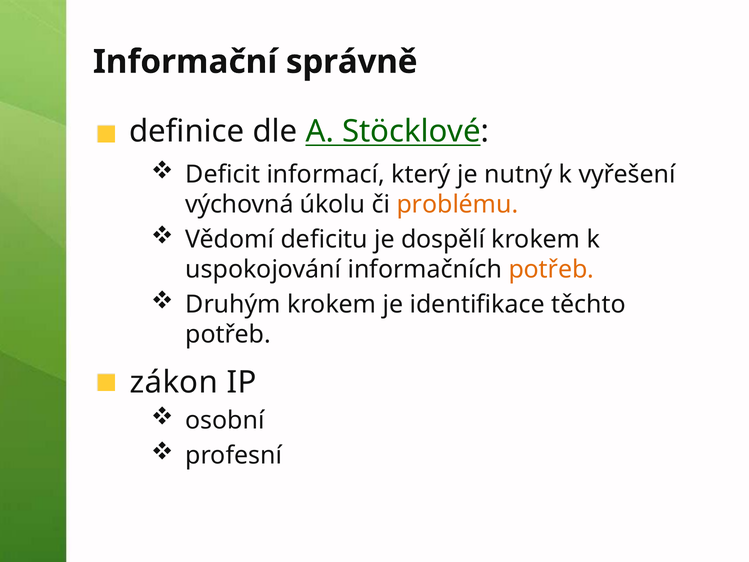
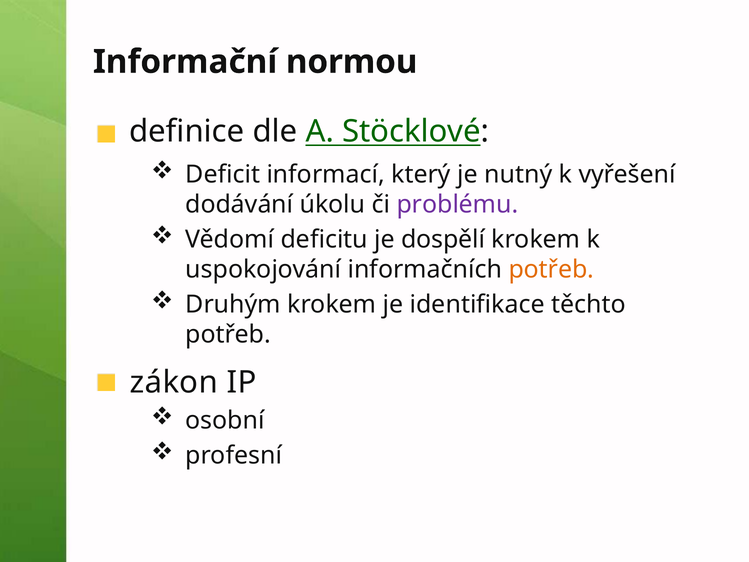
správně: správně -> normou
výchovná: výchovná -> dodávání
problému colour: orange -> purple
